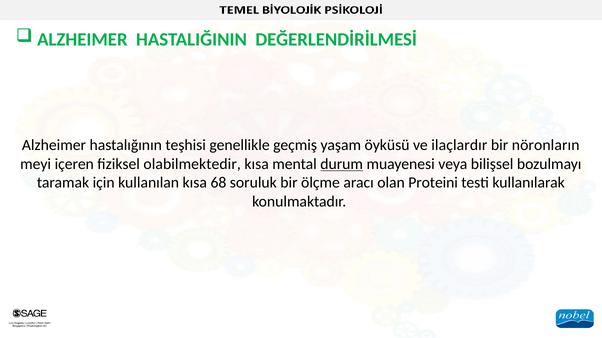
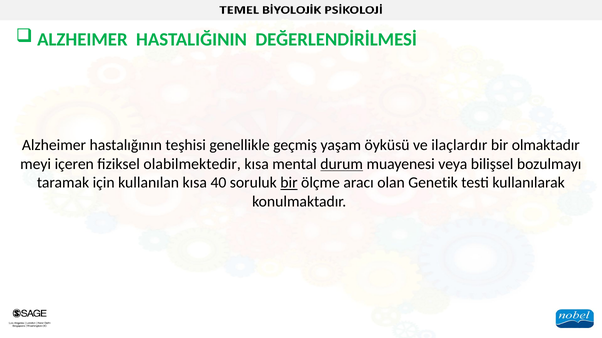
nöronların: nöronların -> olmaktadır
68: 68 -> 40
bir at (289, 183) underline: none -> present
Proteini: Proteini -> Genetik
